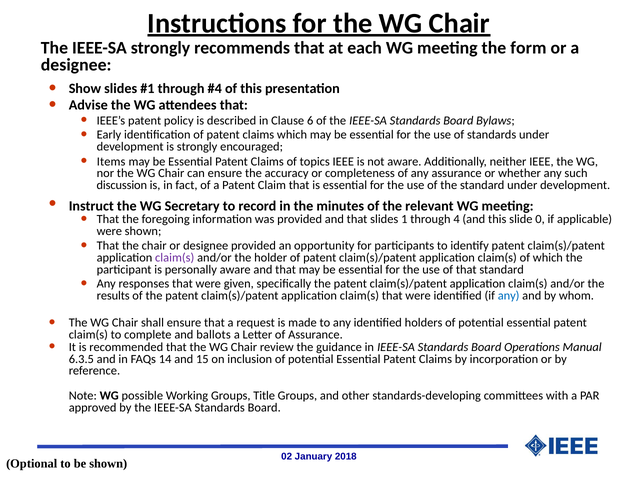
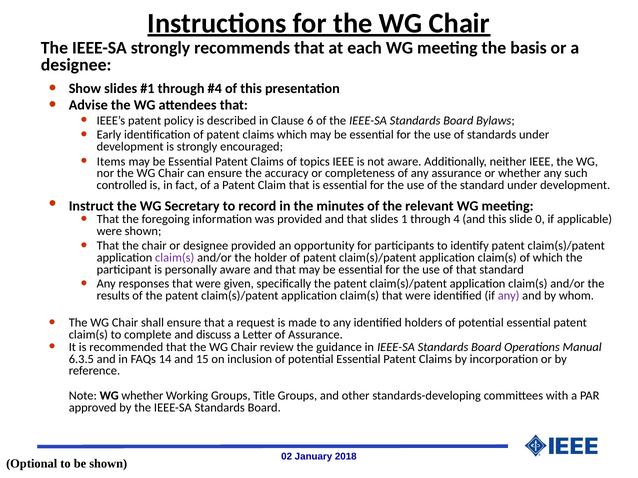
form: form -> basis
discussion: discussion -> controlled
any at (509, 296) colour: blue -> purple
ballots: ballots -> discuss
WG possible: possible -> whether
